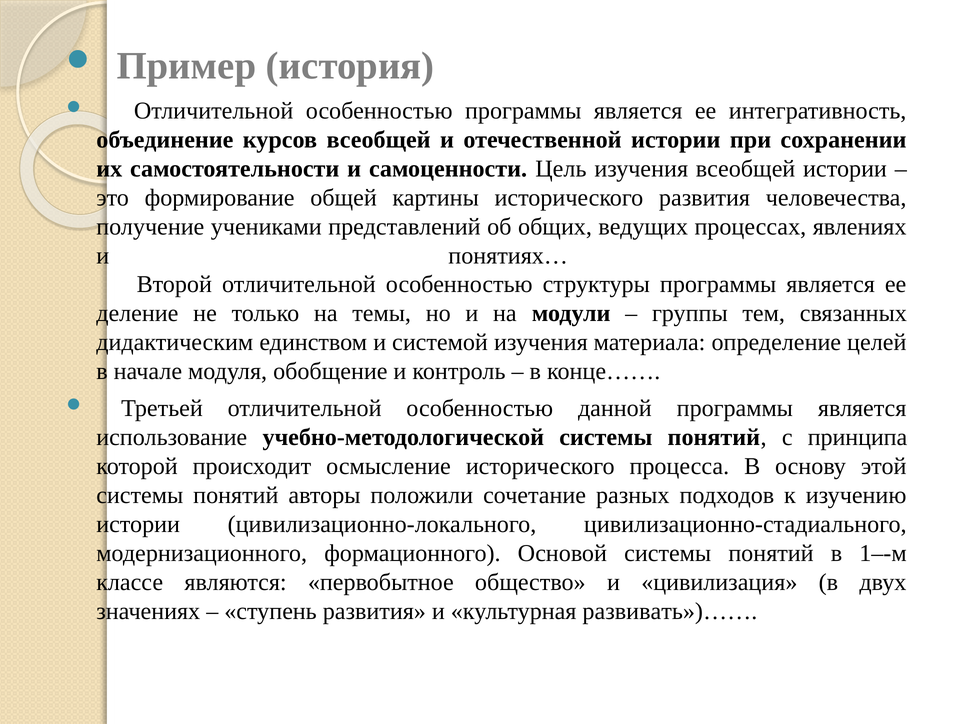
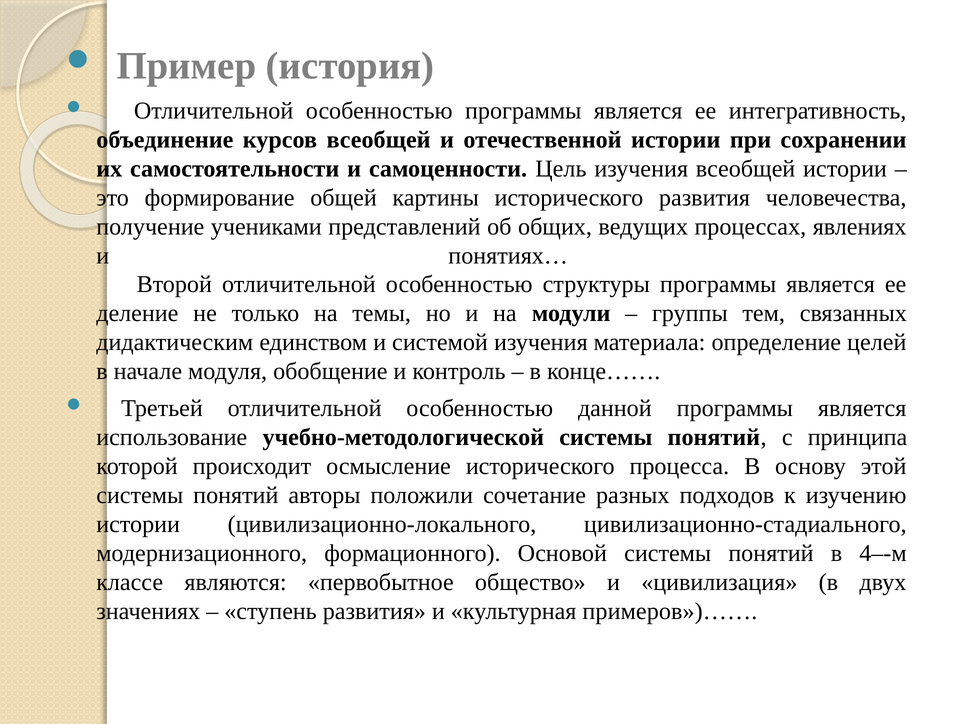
1–-м: 1–-м -> 4–-м
развивать»)……: развивать»)…… -> примеров»)……
